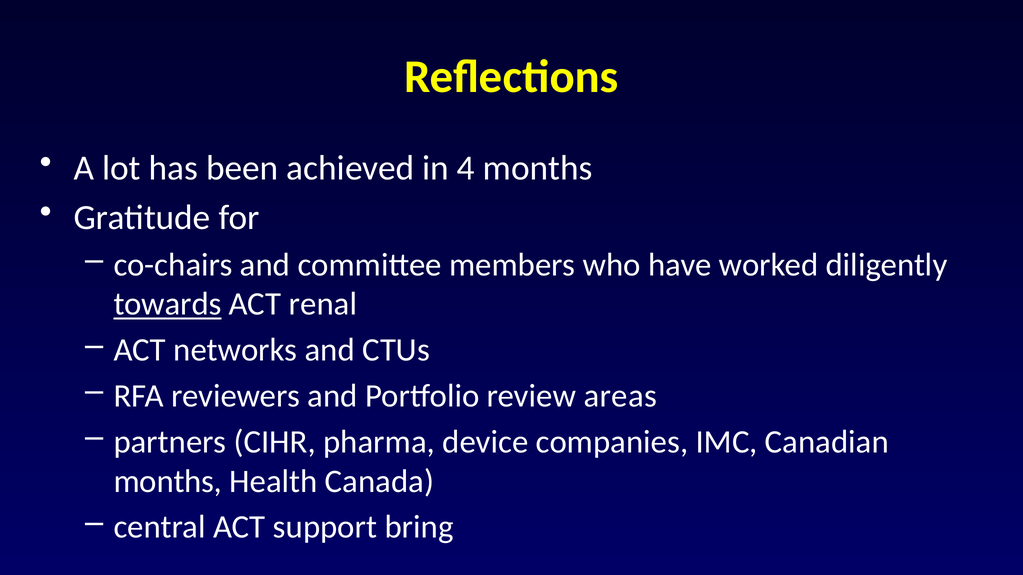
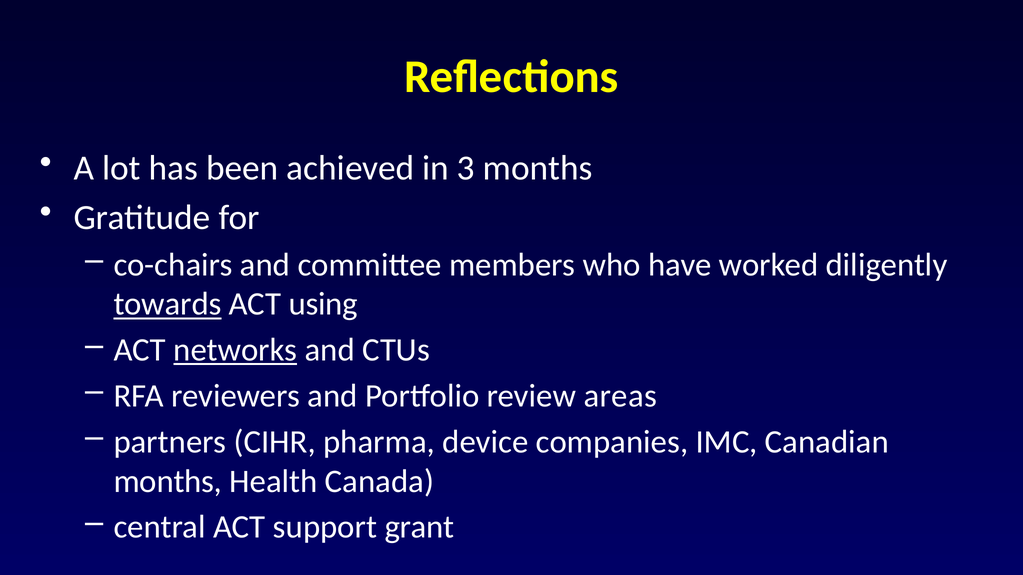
4: 4 -> 3
renal: renal -> using
networks underline: none -> present
bring: bring -> grant
